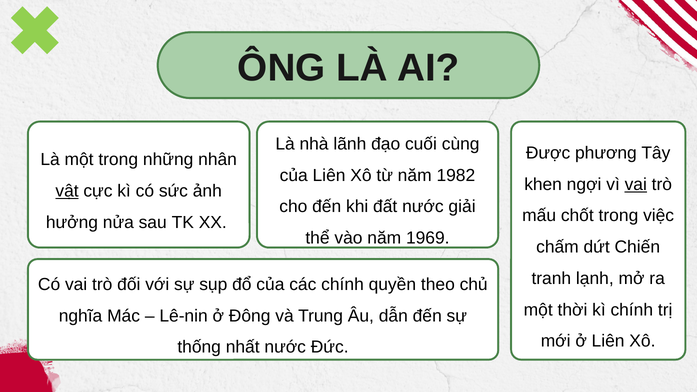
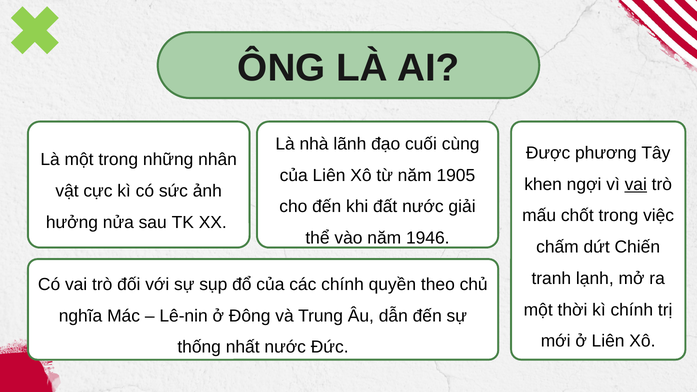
1982: 1982 -> 1905
vật underline: present -> none
1969: 1969 -> 1946
